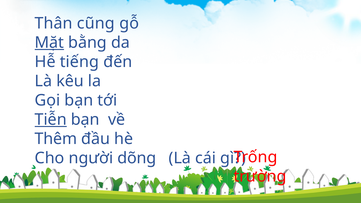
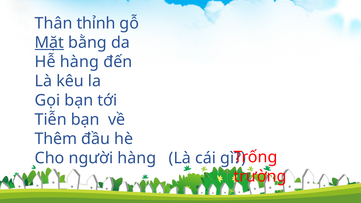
cũng: cũng -> thỉnh
Hễ tiếng: tiếng -> hàng
Tiễn underline: present -> none
người dõng: dõng -> hàng
